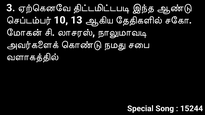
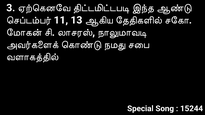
10: 10 -> 11
